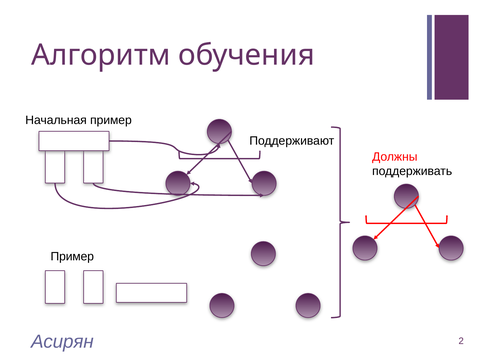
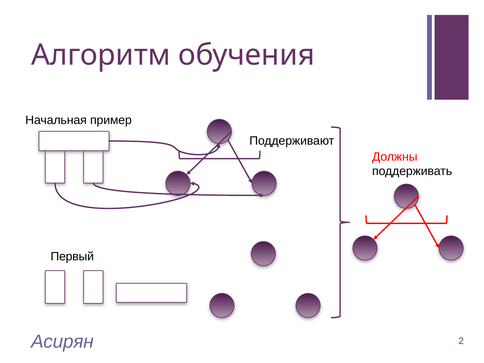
Пример at (72, 257): Пример -> Первый
